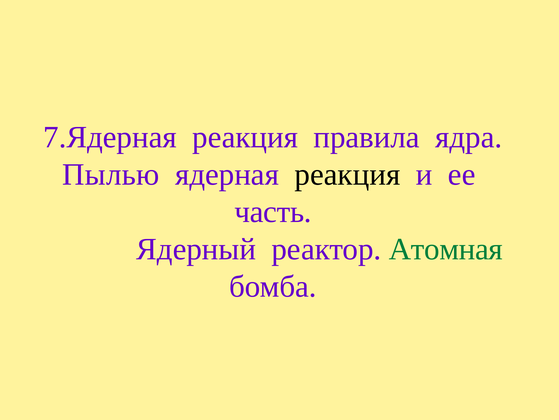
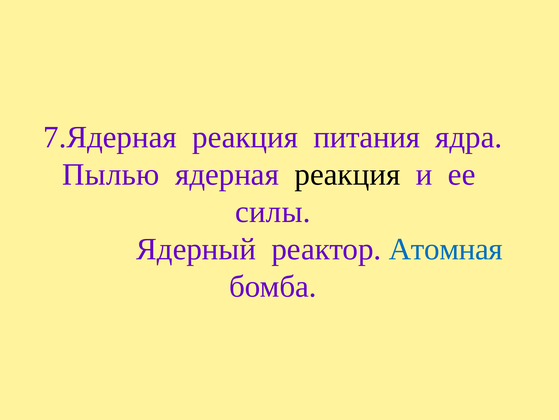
правила: правила -> питания
часть: часть -> силы
Атомная colour: green -> blue
